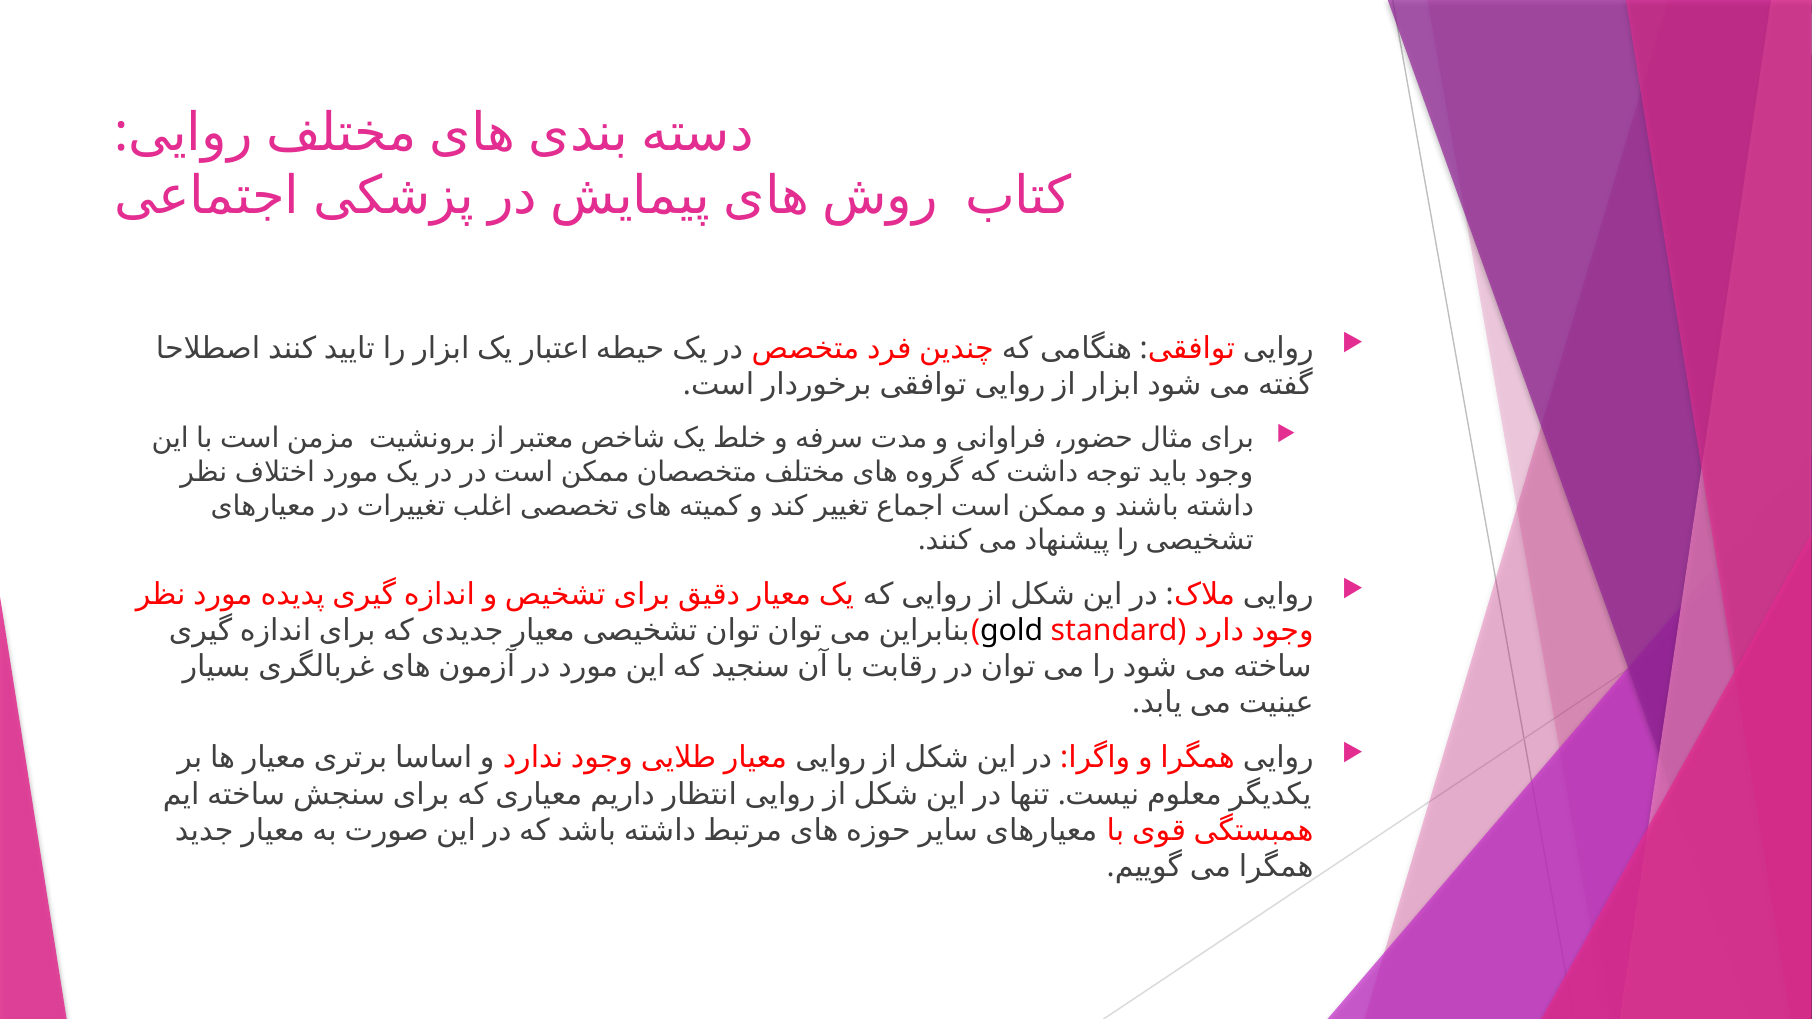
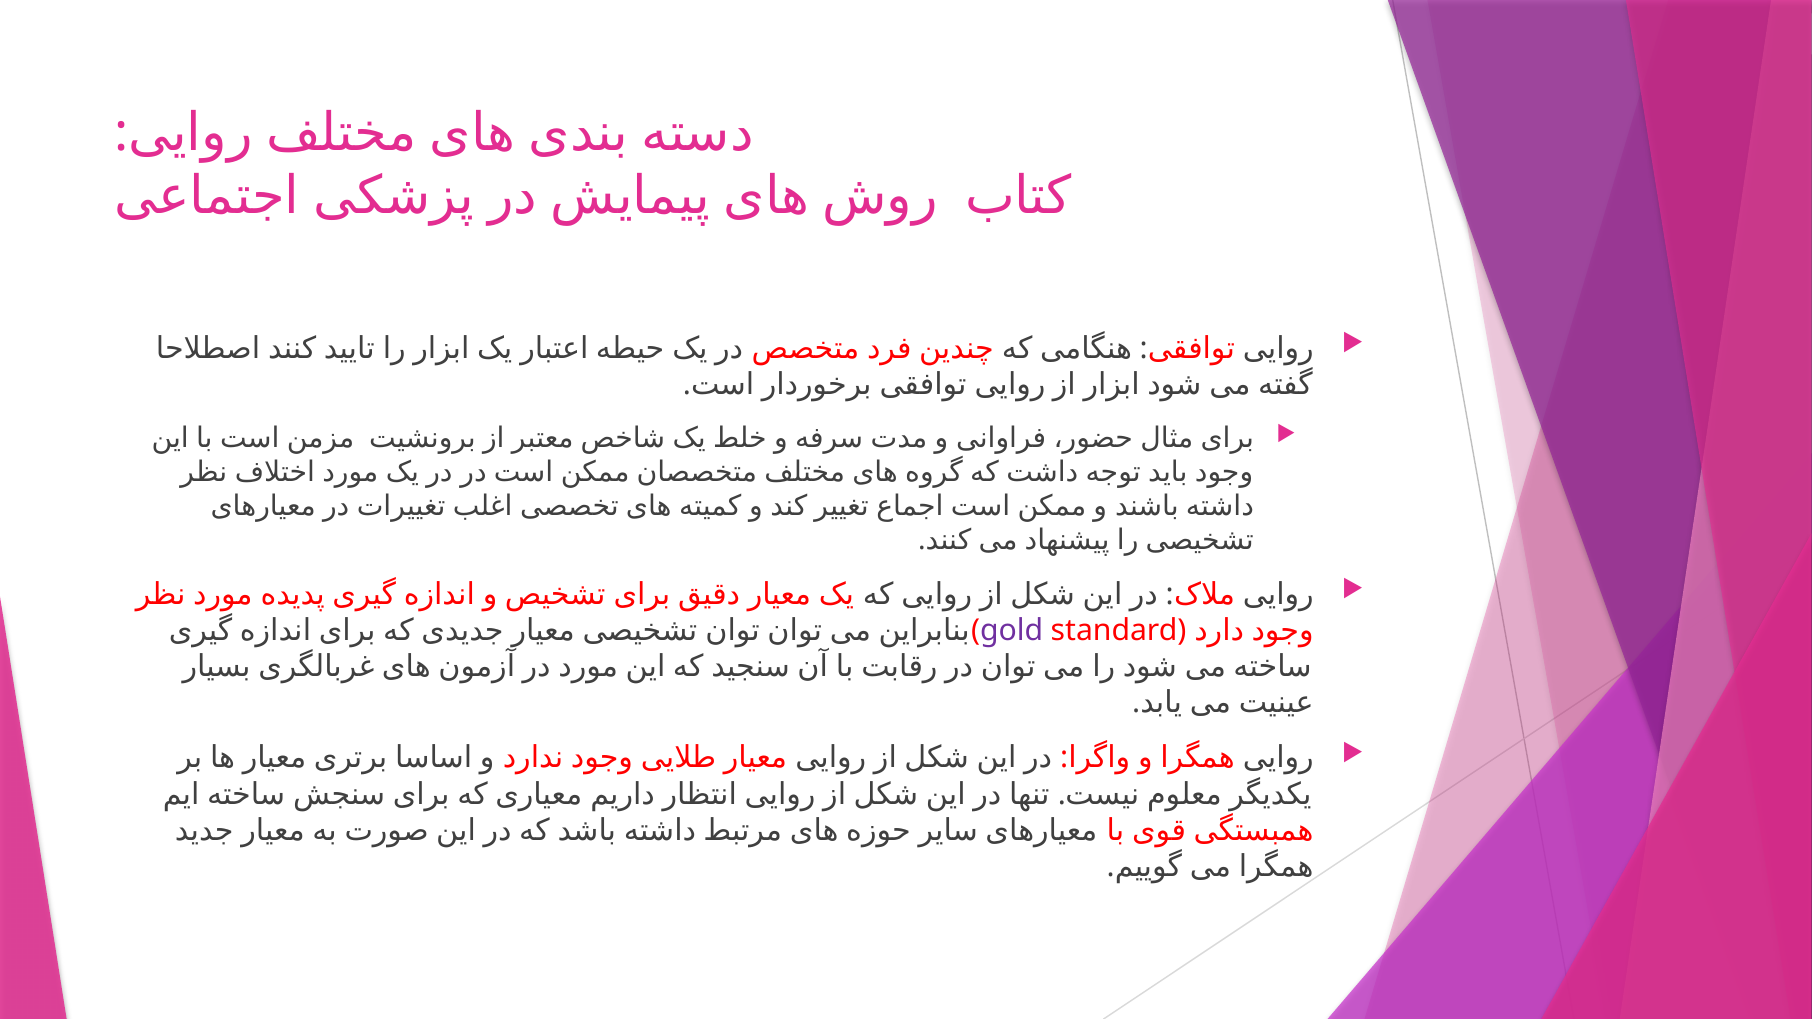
gold colour: black -> purple
